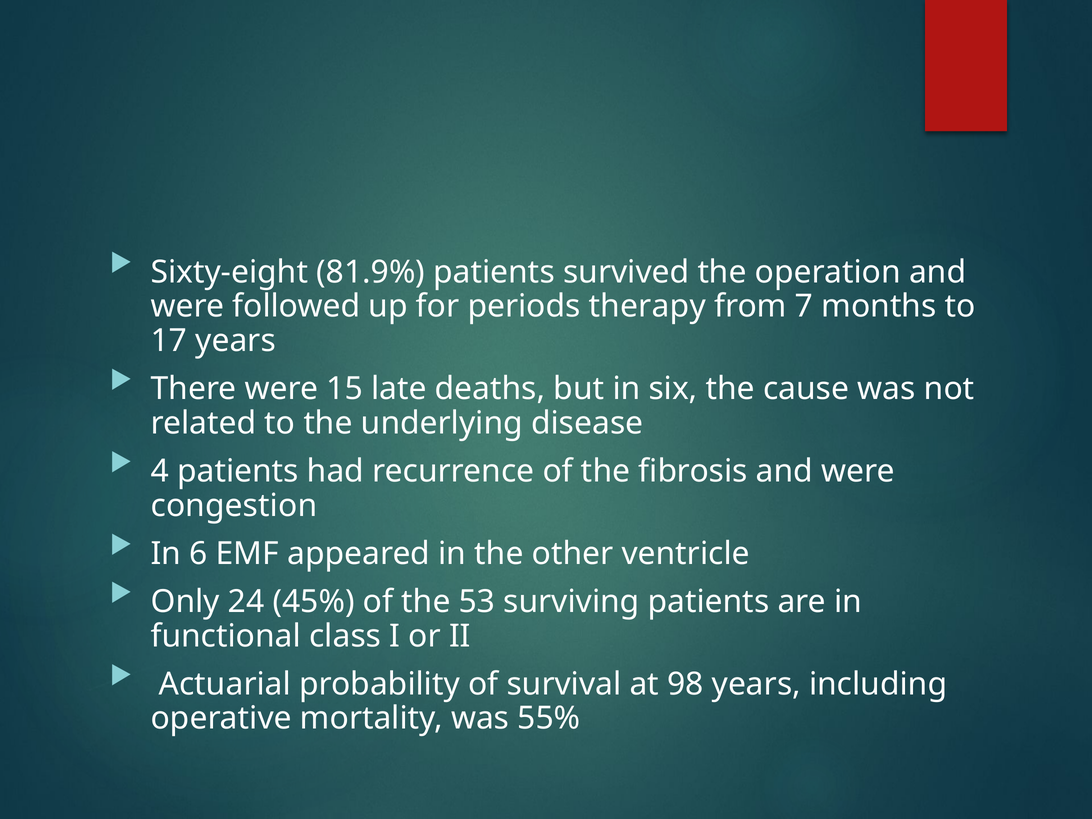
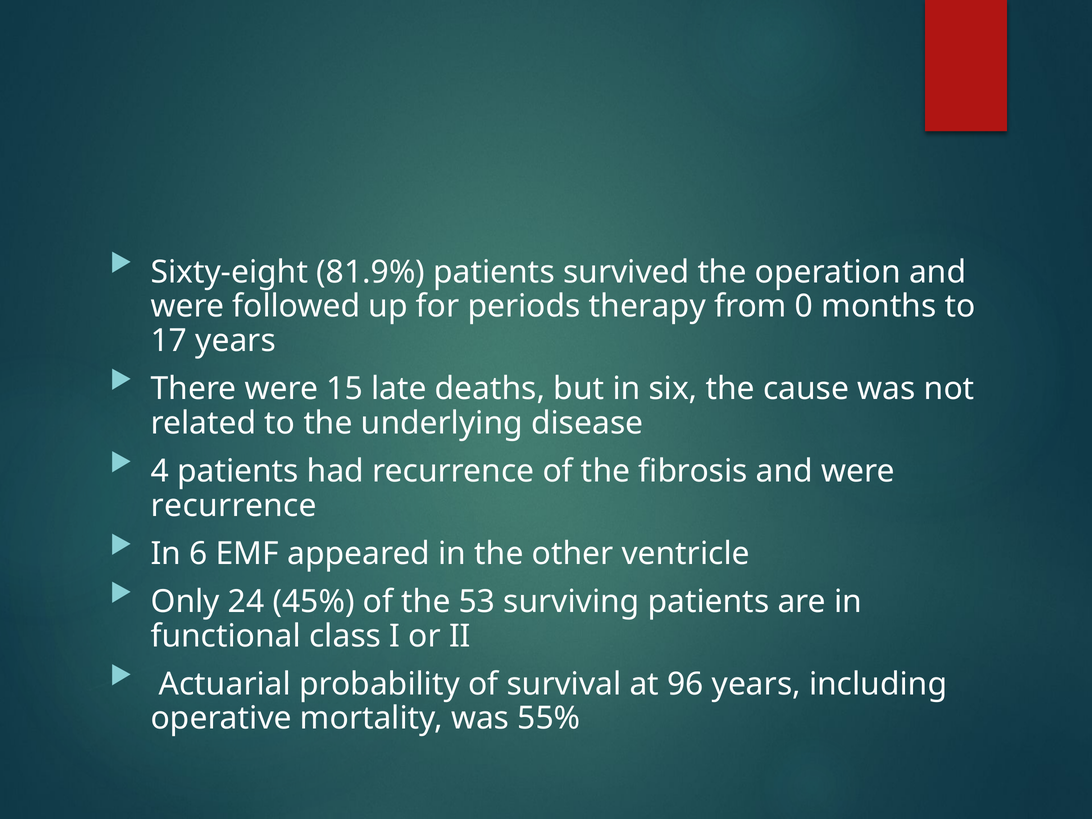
7: 7 -> 0
congestion at (234, 506): congestion -> recurrence
98: 98 -> 96
